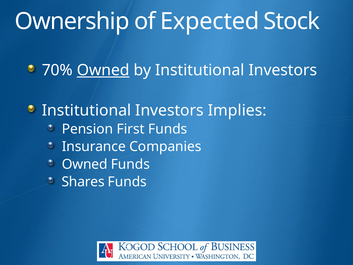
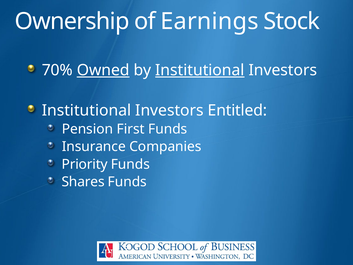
Expected: Expected -> Earnings
Institutional at (200, 70) underline: none -> present
Implies: Implies -> Entitled
Owned at (85, 164): Owned -> Priority
